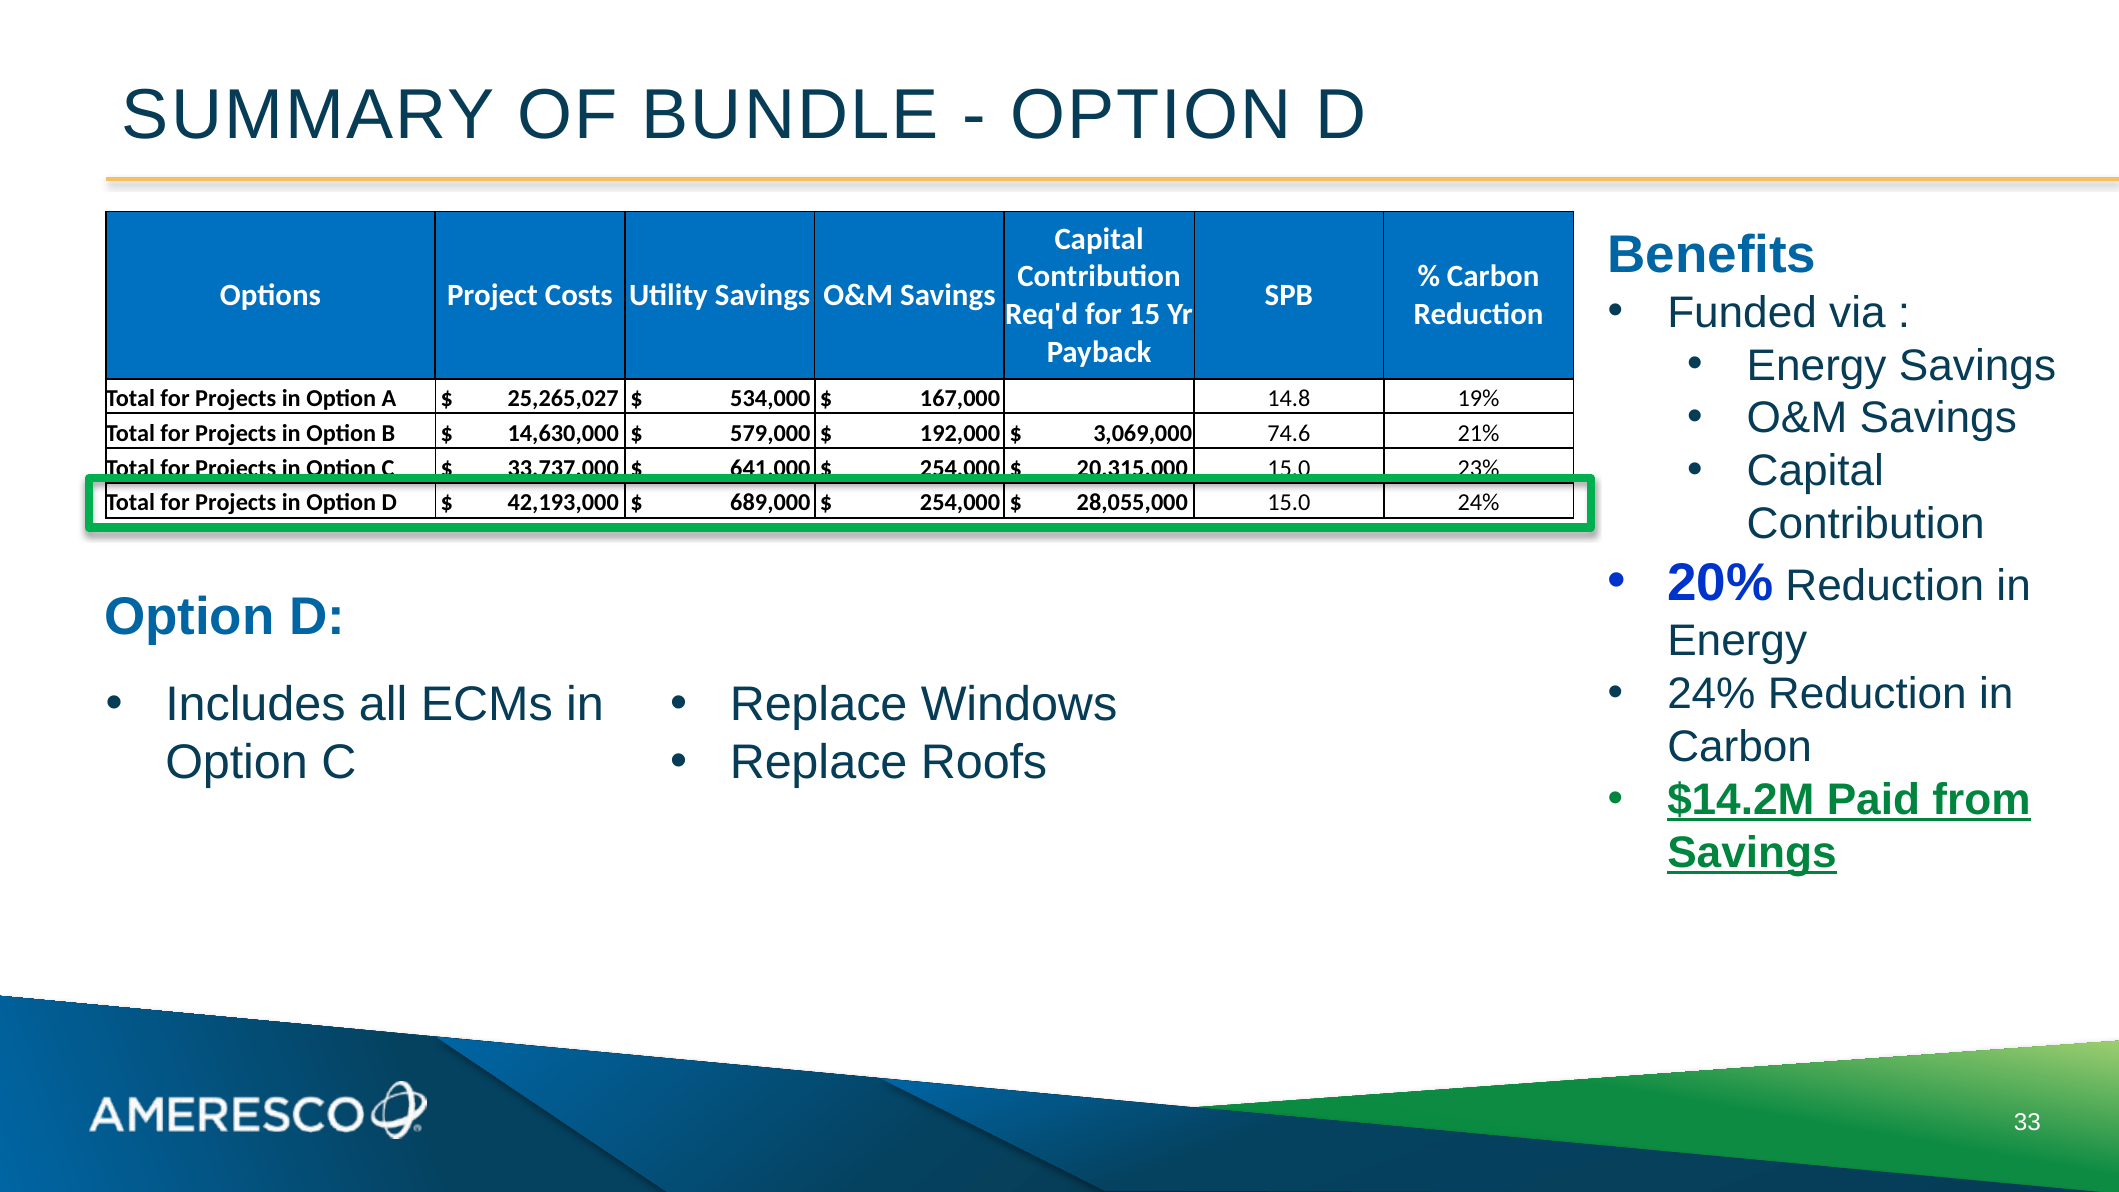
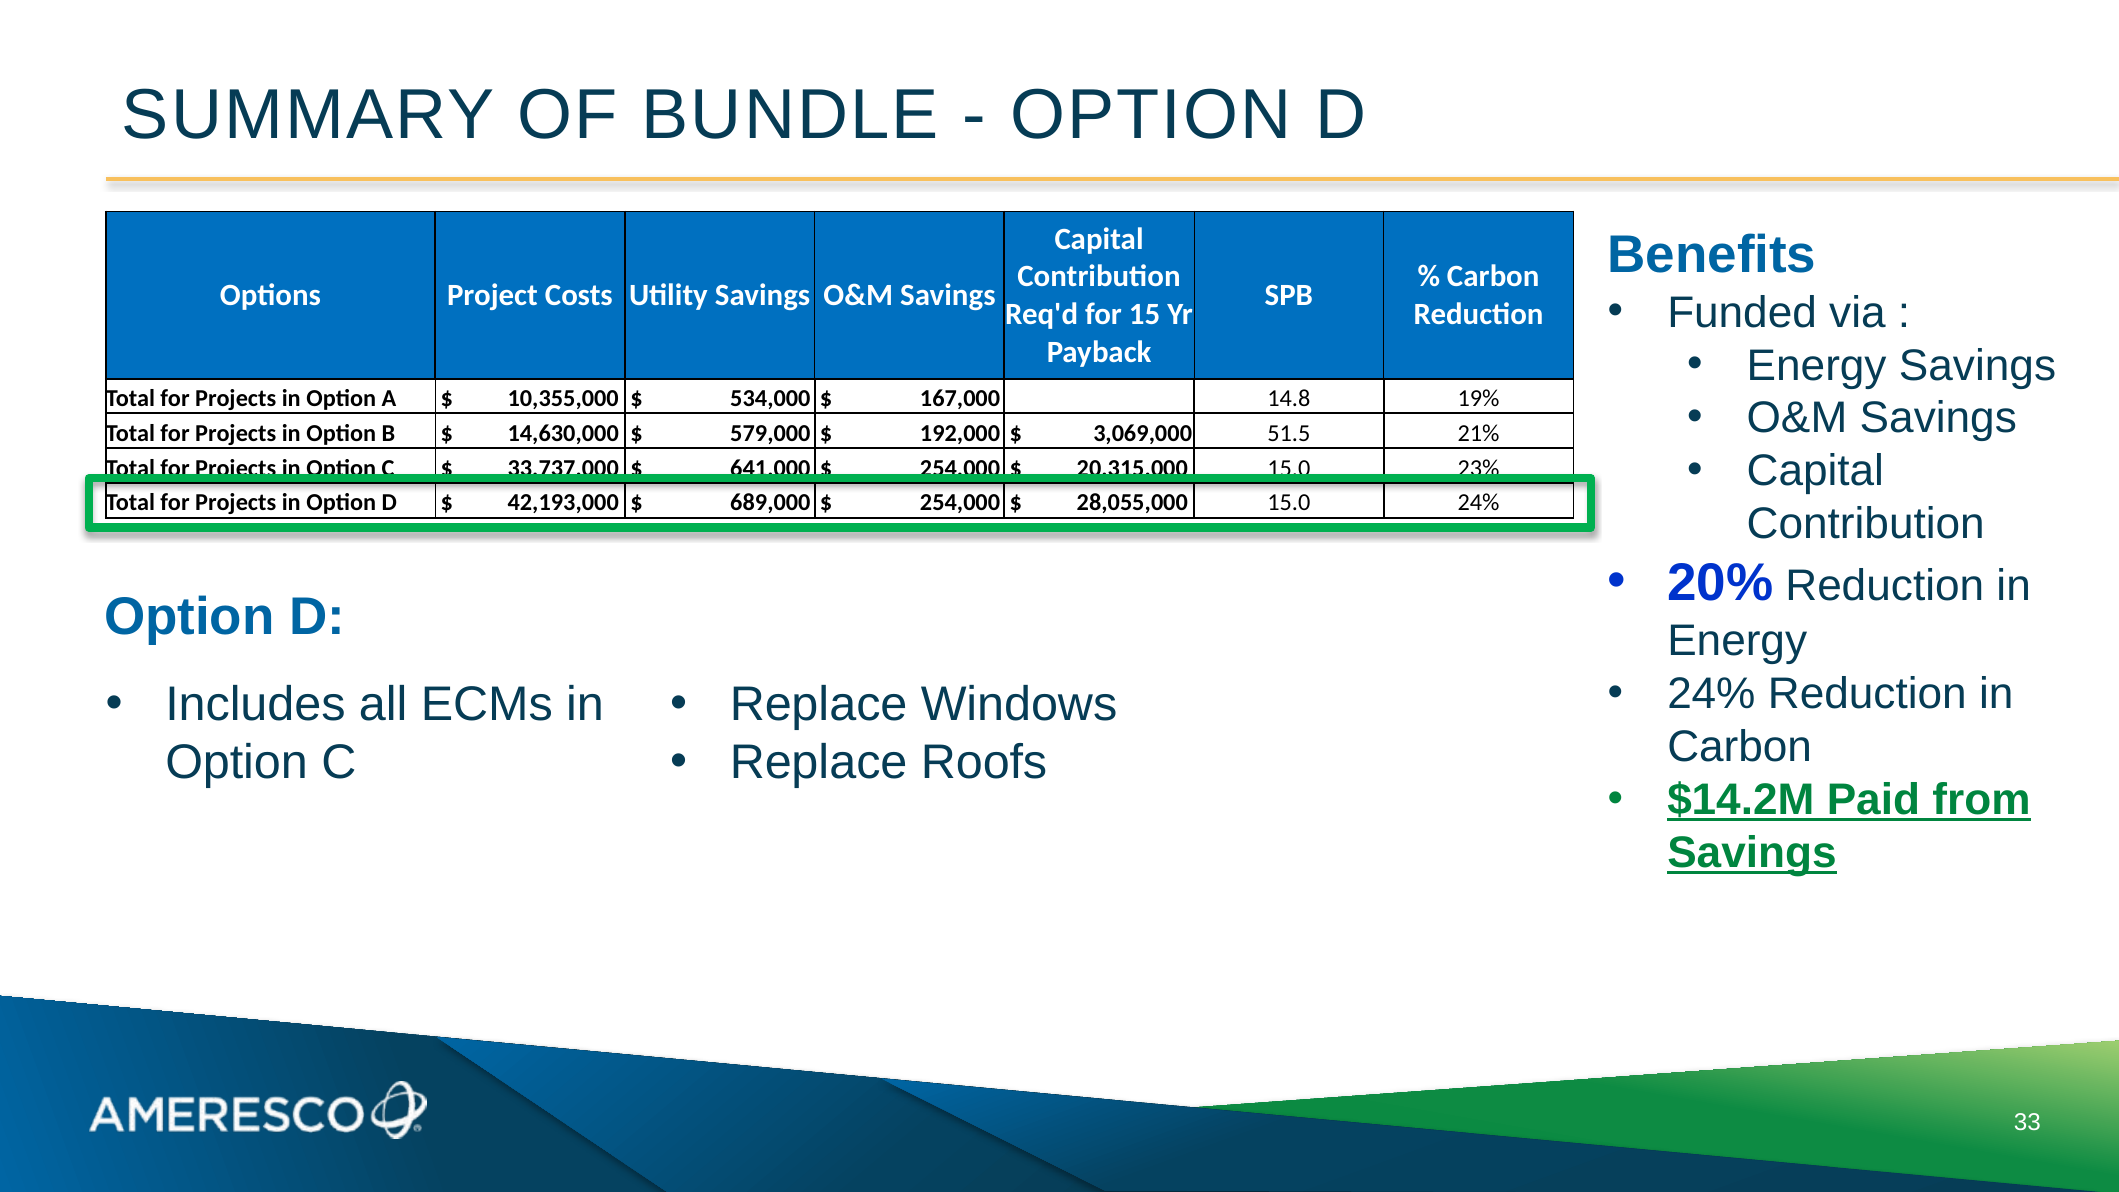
25,265,027: 25,265,027 -> 10,355,000
74.6: 74.6 -> 51.5
